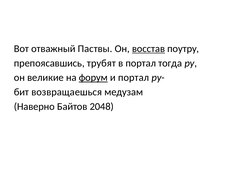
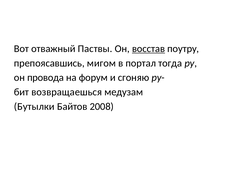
трубят: трубят -> мигом
великие: великие -> провода
форум underline: present -> none
и портал: портал -> сгоняю
Наверно: Наверно -> Бутылки
2048: 2048 -> 2008
